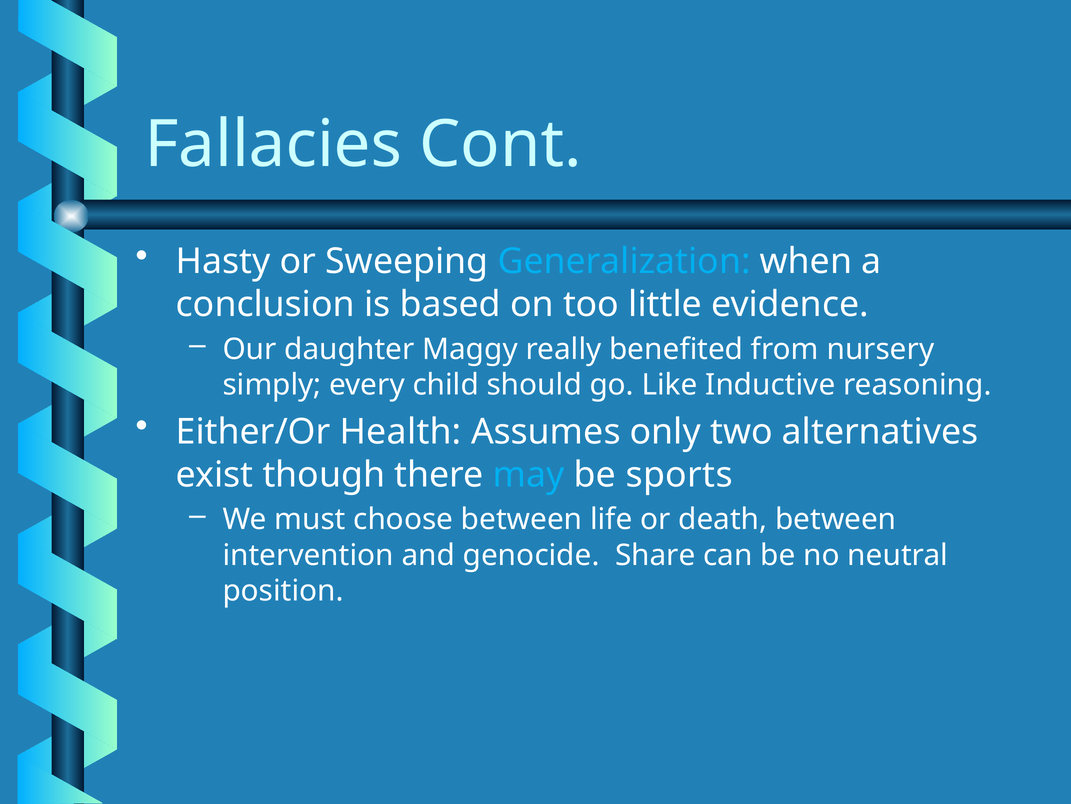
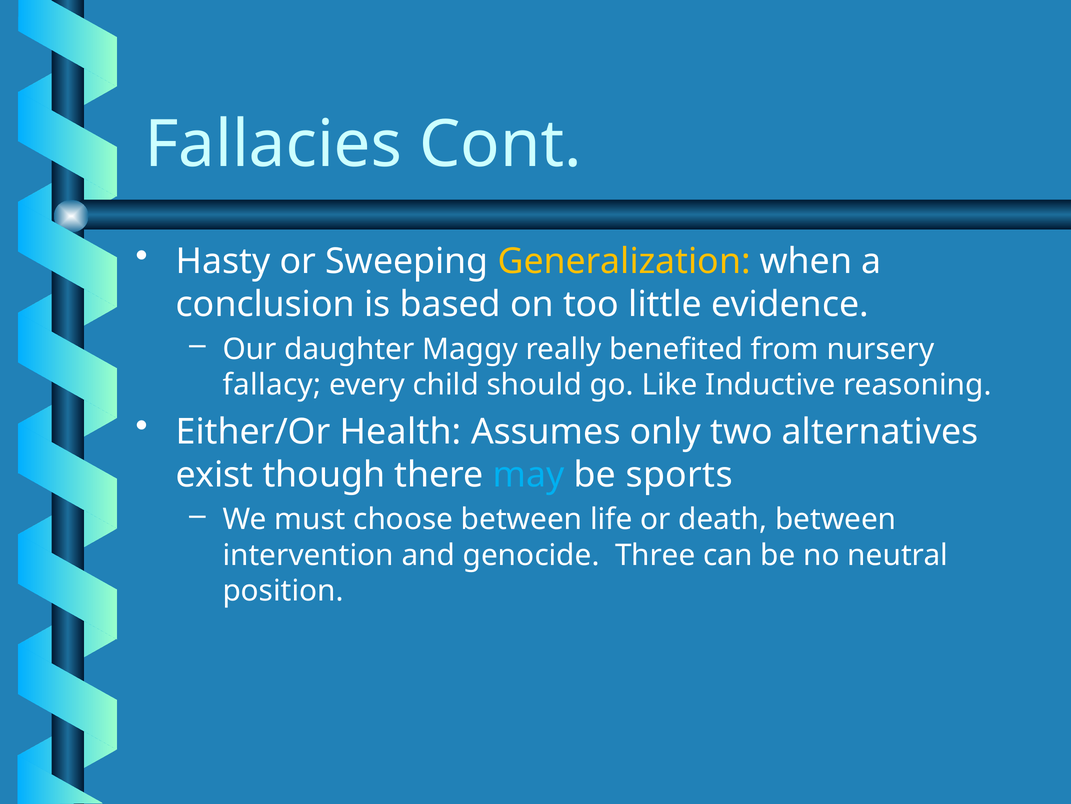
Generalization colour: light blue -> yellow
simply: simply -> fallacy
Share: Share -> Three
